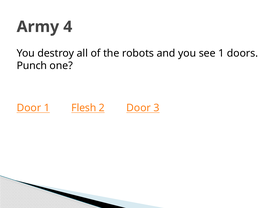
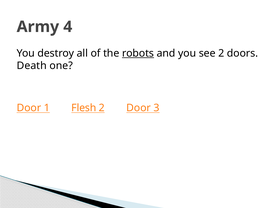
robots underline: none -> present
see 1: 1 -> 2
Punch: Punch -> Death
